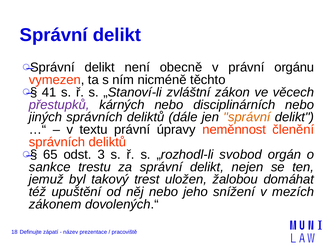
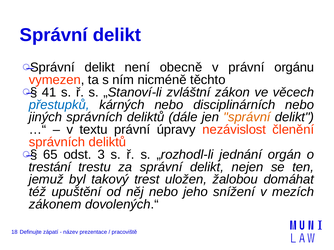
přestupků colour: purple -> blue
neměnnost: neměnnost -> nezávislost
svobod: svobod -> jednání
sankce: sankce -> trestání
